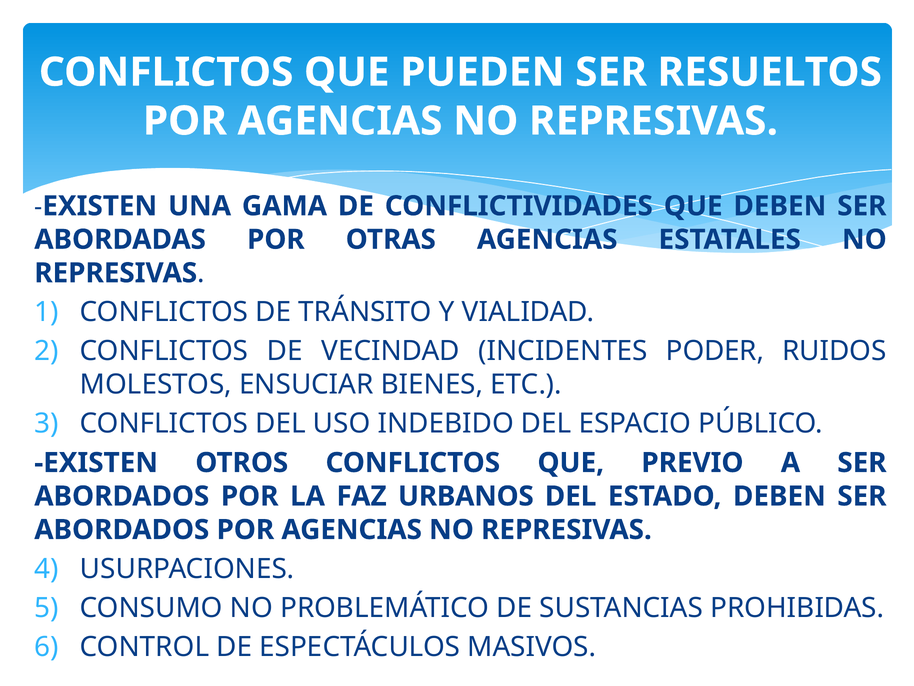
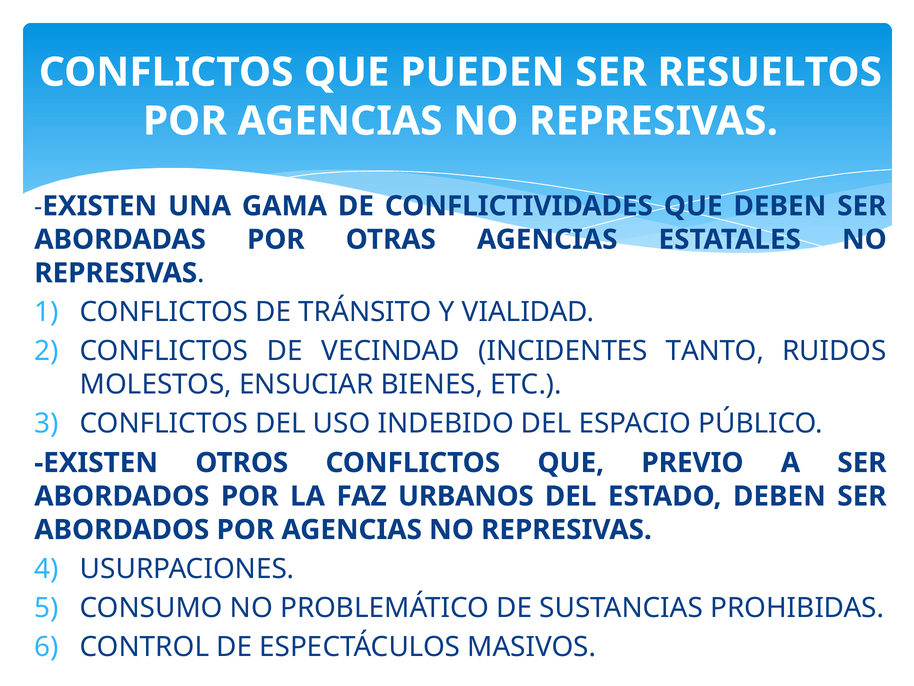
PODER: PODER -> TANTO
